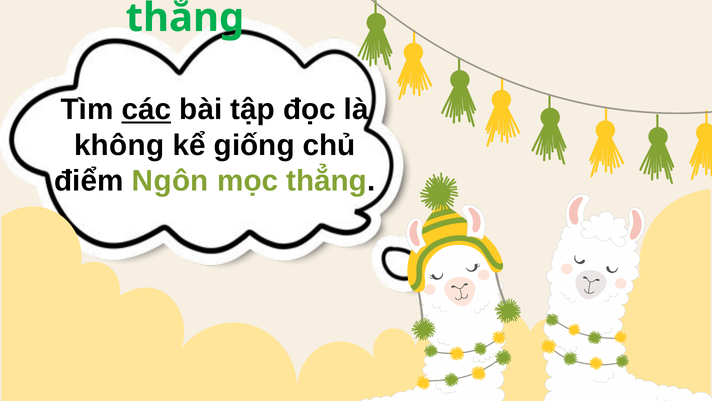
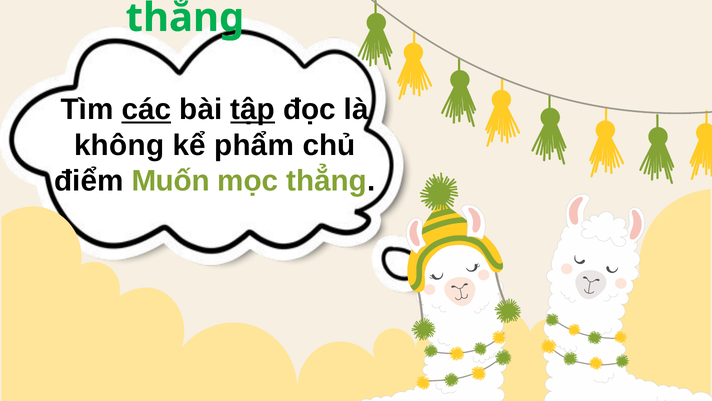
tập underline: none -> present
giống: giống -> phẩm
Ngôn: Ngôn -> Muốn
